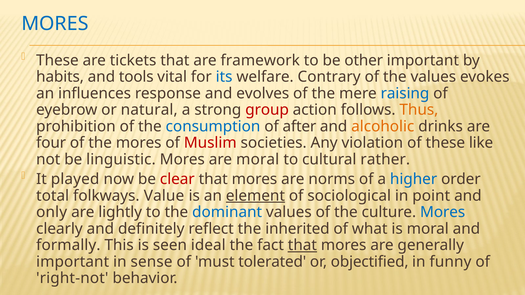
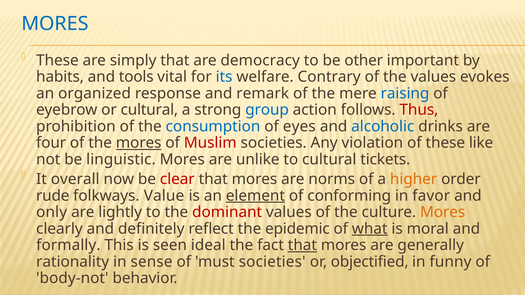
tickets: tickets -> simply
framework: framework -> democracy
influences: influences -> organized
evolves: evolves -> remark
or natural: natural -> cultural
group colour: red -> blue
Thus colour: orange -> red
after: after -> eyes
alcoholic colour: orange -> blue
mores at (139, 143) underline: none -> present
are moral: moral -> unlike
rather: rather -> tickets
played: played -> overall
higher colour: blue -> orange
total: total -> rude
sociological: sociological -> conforming
point: point -> favor
dominant colour: blue -> red
Mores at (443, 212) colour: blue -> orange
inherited: inherited -> epidemic
what underline: none -> present
important at (73, 262): important -> rationality
must tolerated: tolerated -> societies
right-not: right-not -> body-not
